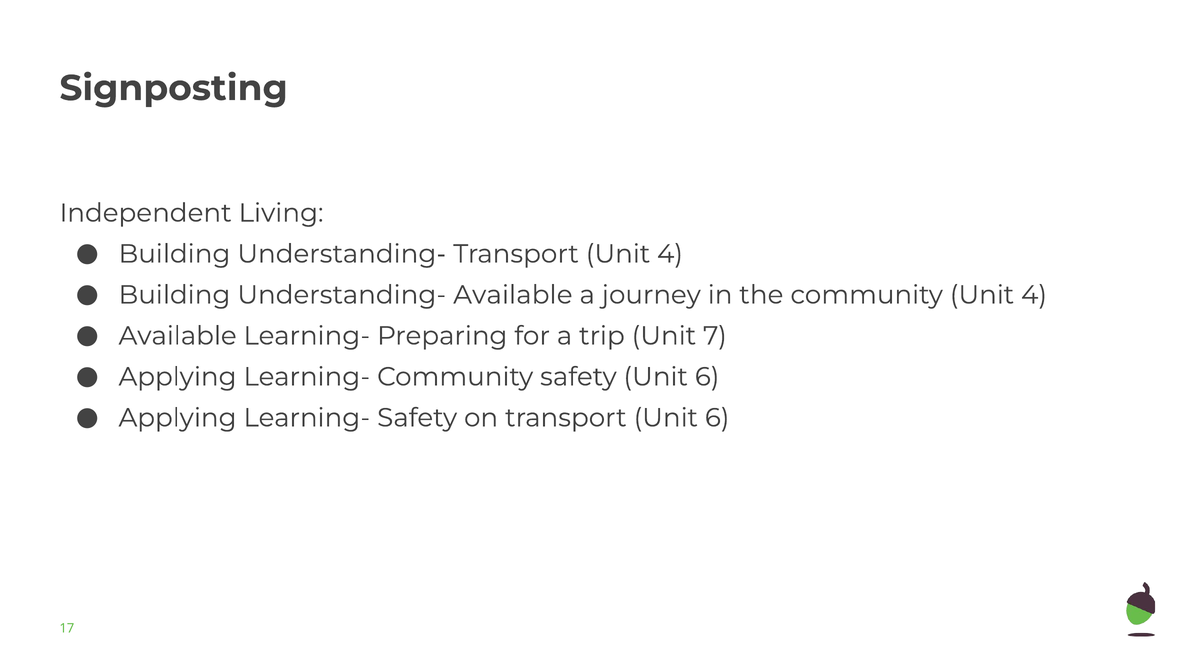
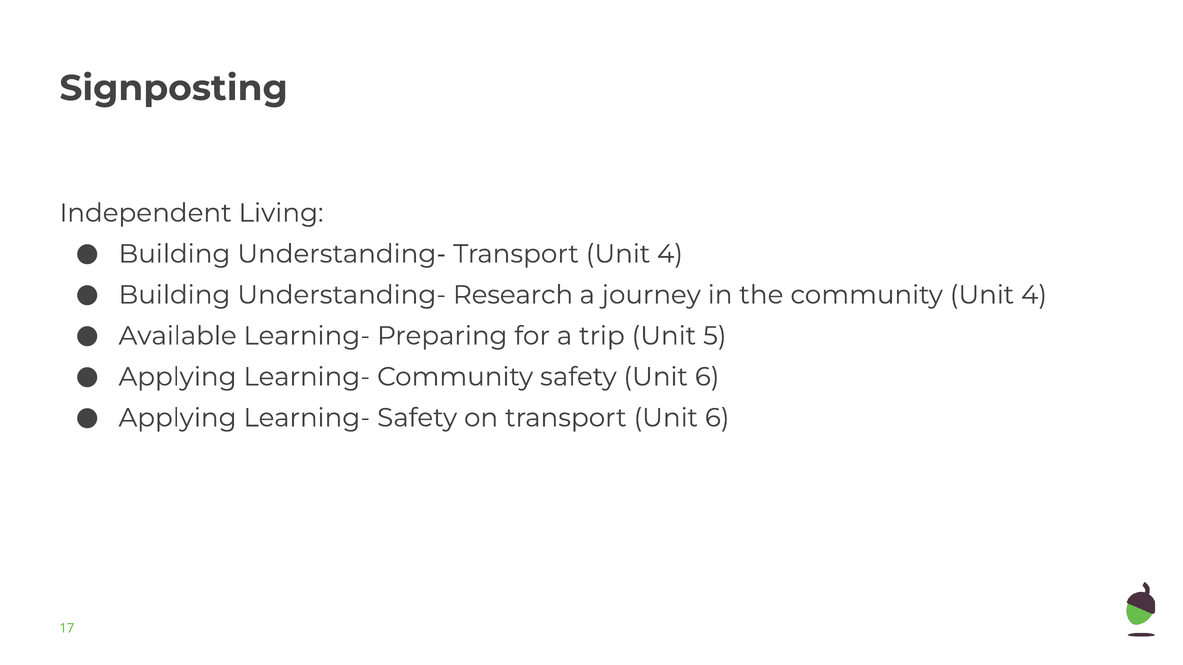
Understanding- Available: Available -> Research
7: 7 -> 5
